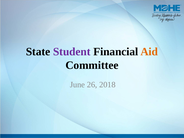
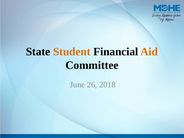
Student colour: purple -> orange
